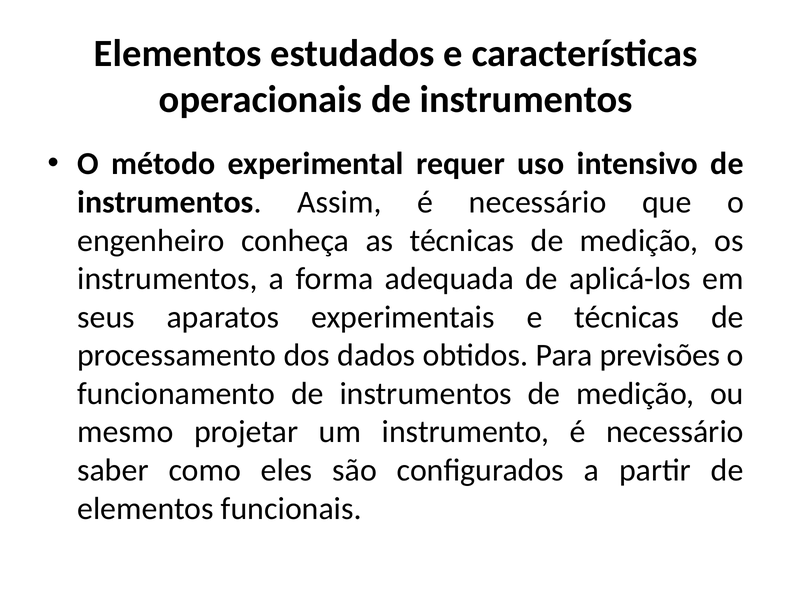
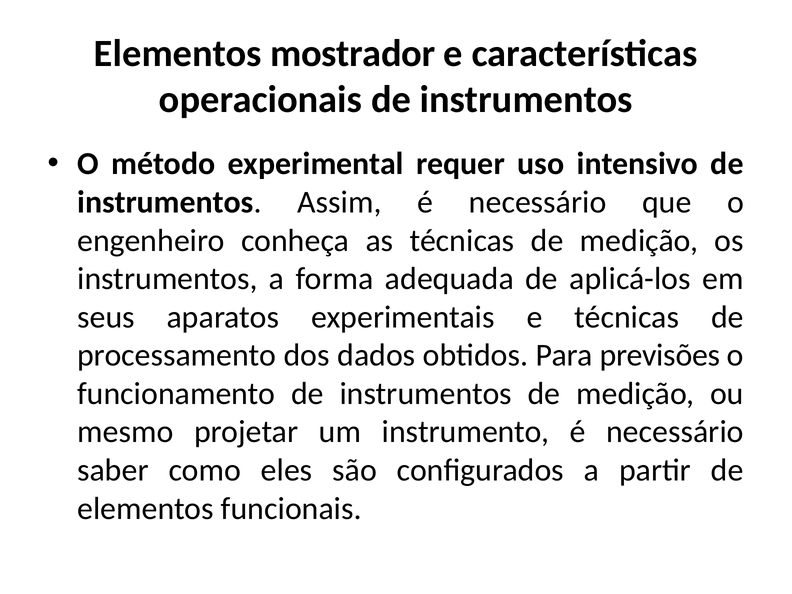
estudados: estudados -> mostrador
